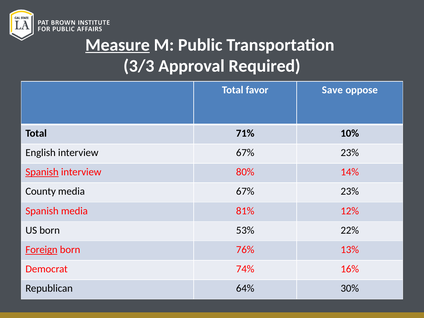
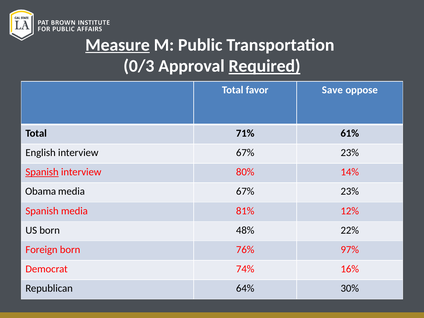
3/3: 3/3 -> 0/3
Required underline: none -> present
10%: 10% -> 61%
County: County -> Obama
53%: 53% -> 48%
Foreign underline: present -> none
13%: 13% -> 97%
